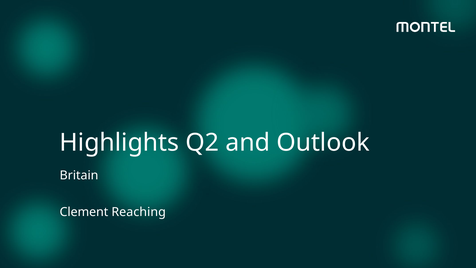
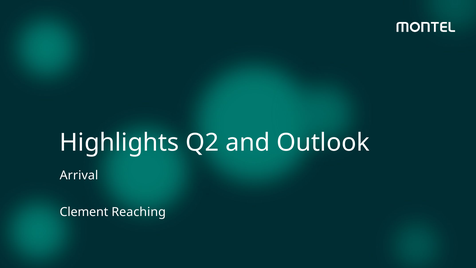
Britain: Britain -> Arrival
